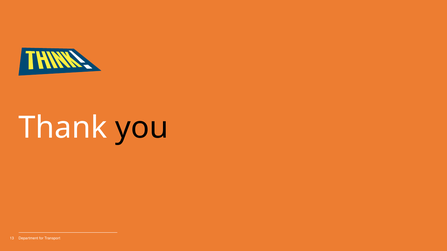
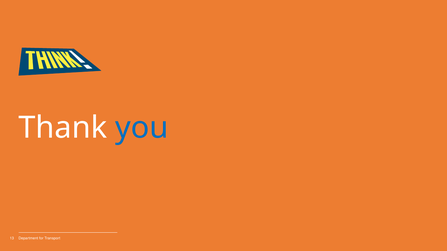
you colour: black -> blue
